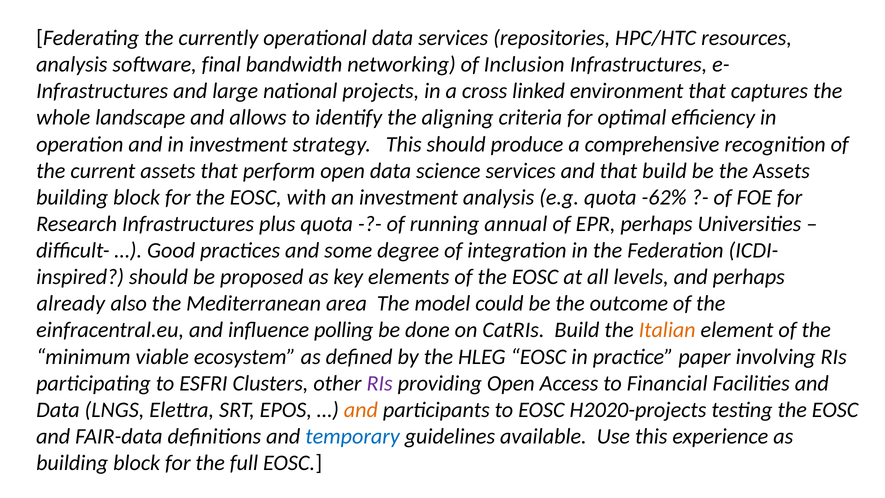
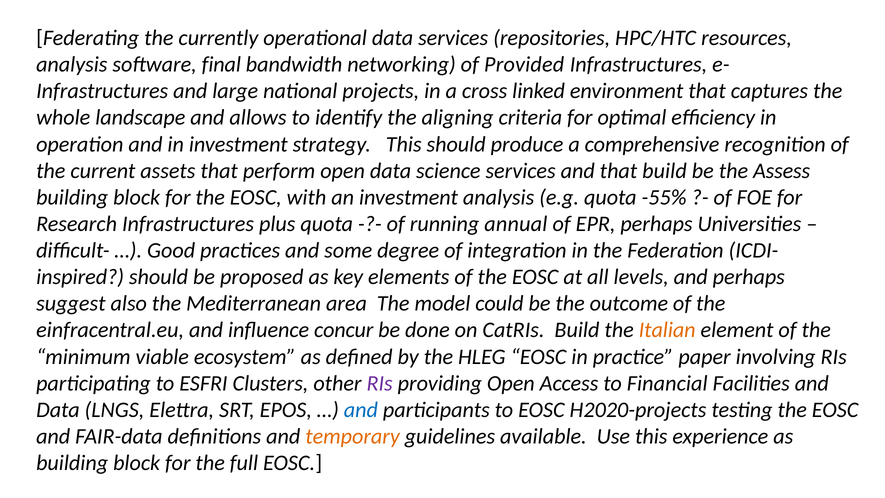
Inclusion: Inclusion -> Provided
the Assets: Assets -> Assess
-62%: -62% -> -55%
already: already -> suggest
polling: polling -> concur
and at (361, 410) colour: orange -> blue
temporary colour: blue -> orange
